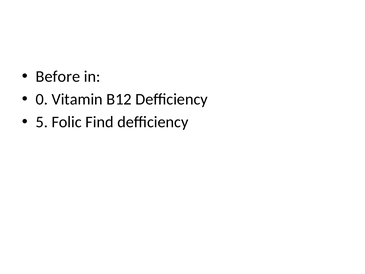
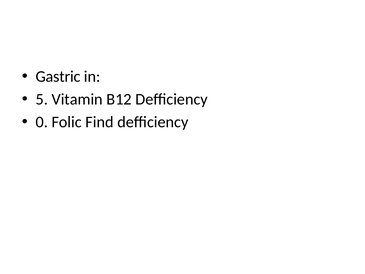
Before: Before -> Gastric
0: 0 -> 5
5: 5 -> 0
